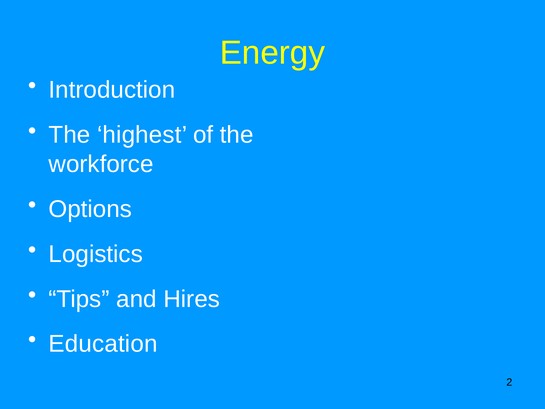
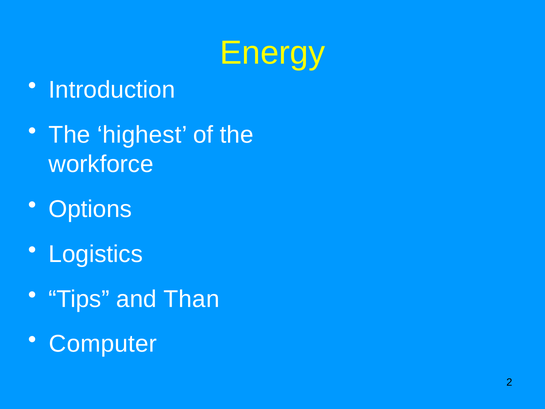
Hires: Hires -> Than
Education: Education -> Computer
